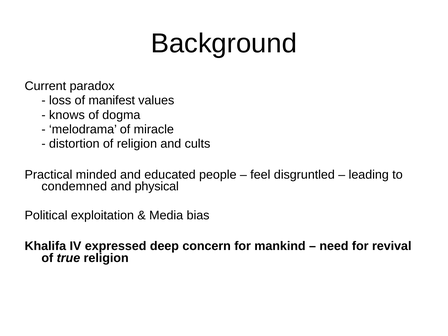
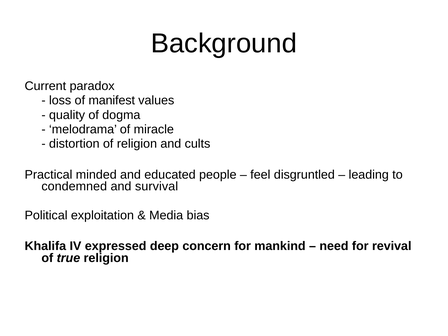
knows: knows -> quality
physical: physical -> survival
